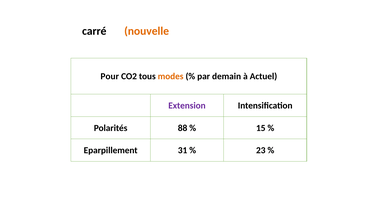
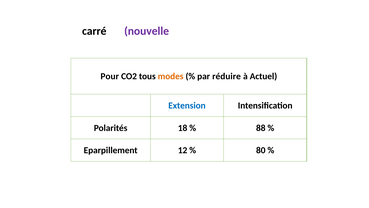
nouvelle colour: orange -> purple
demain: demain -> réduire
Extension colour: purple -> blue
88: 88 -> 18
15: 15 -> 88
31: 31 -> 12
23: 23 -> 80
